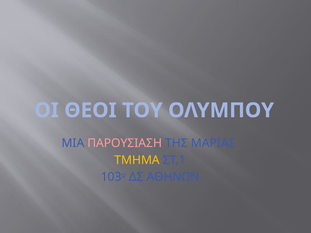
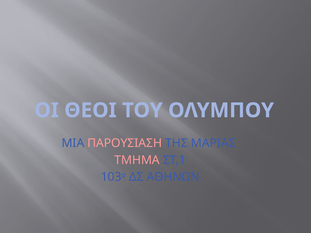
ΤΜΗΜΑ colour: yellow -> pink
